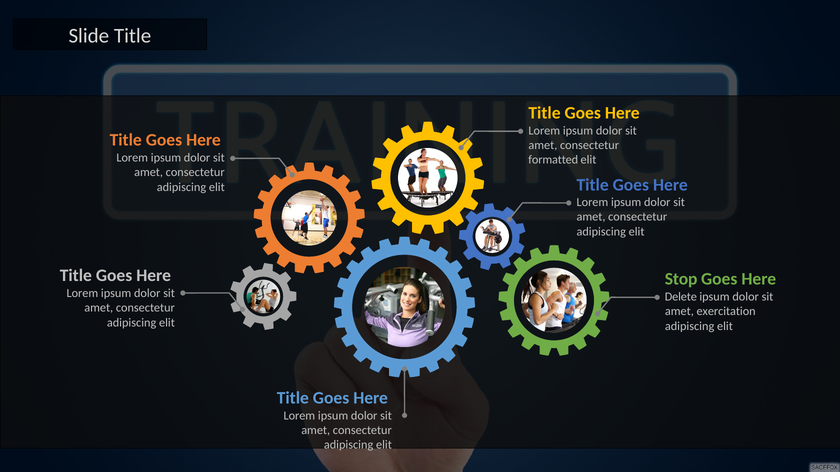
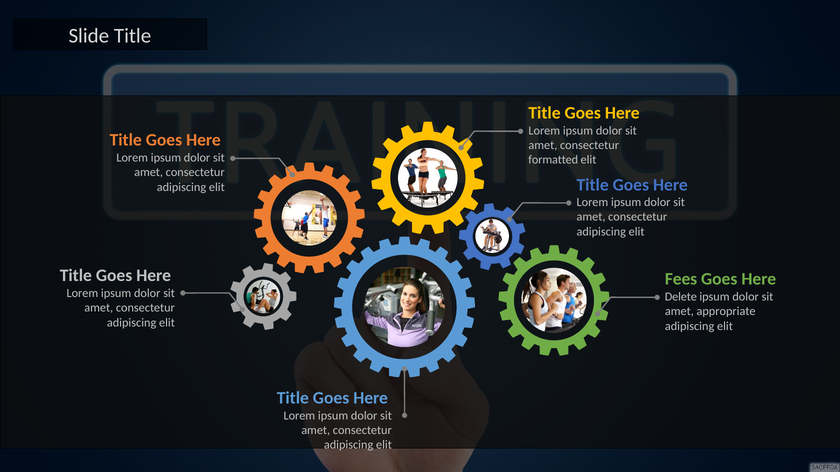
Stop: Stop -> Fees
exercitation: exercitation -> appropriate
